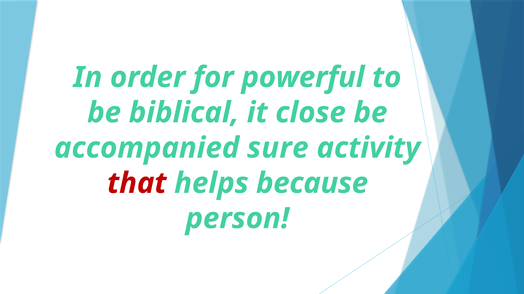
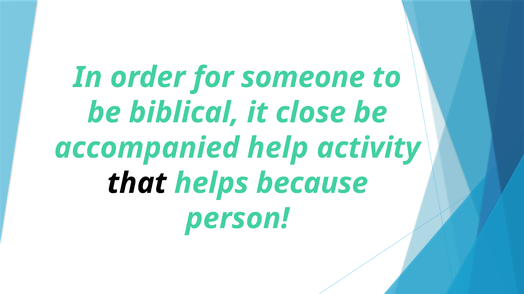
powerful: powerful -> someone
sure: sure -> help
that colour: red -> black
